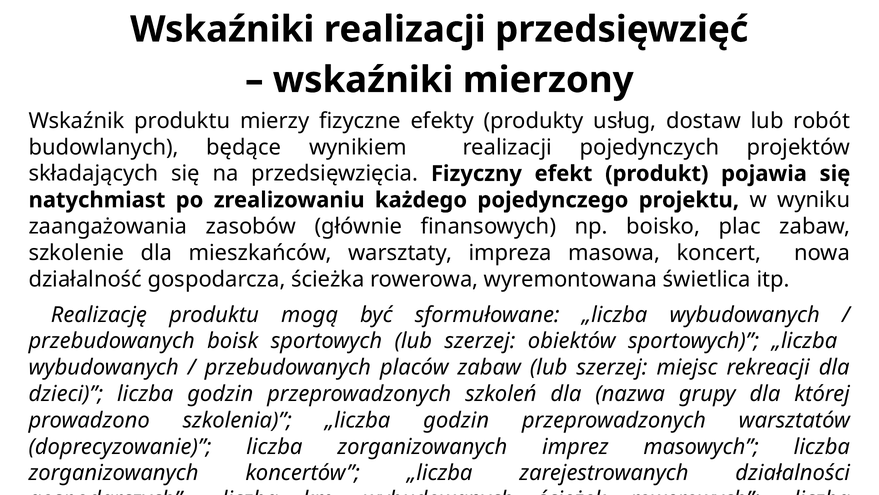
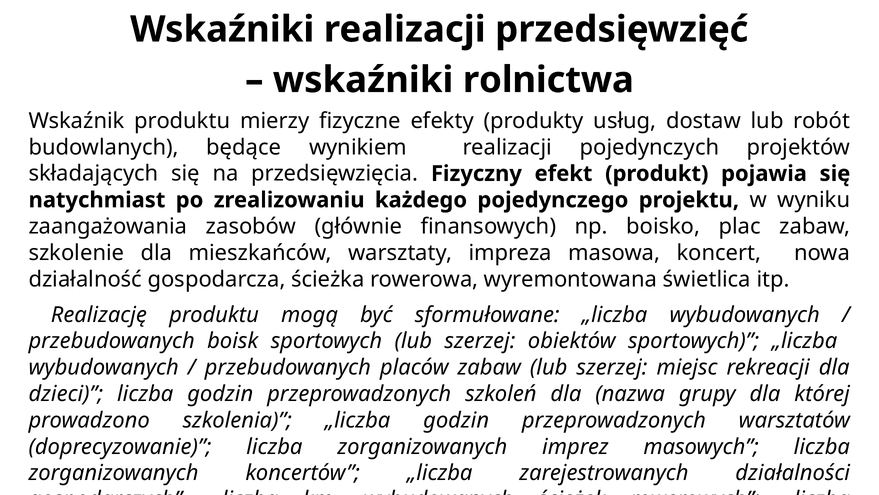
mierzony: mierzony -> rolnictwa
